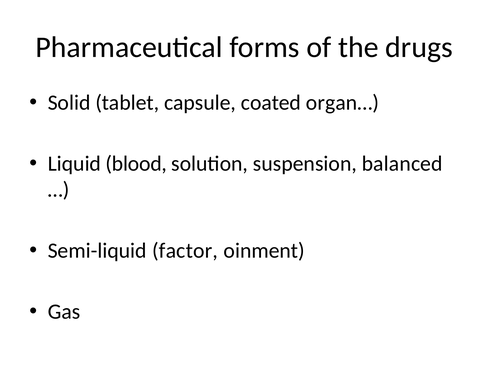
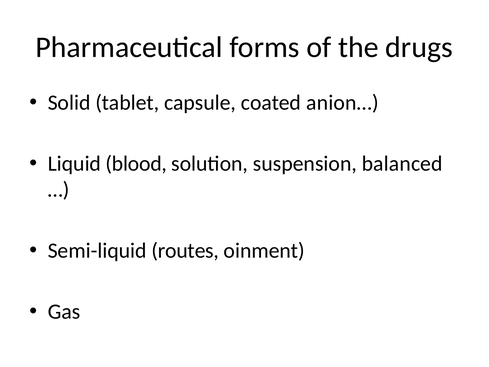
organ…: organ… -> anion…
factor: factor -> routes
